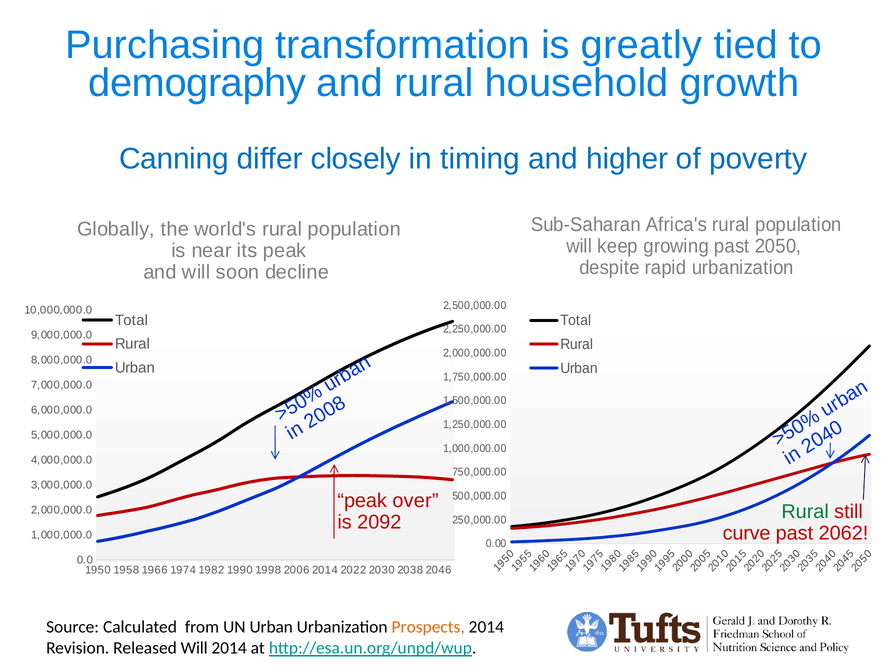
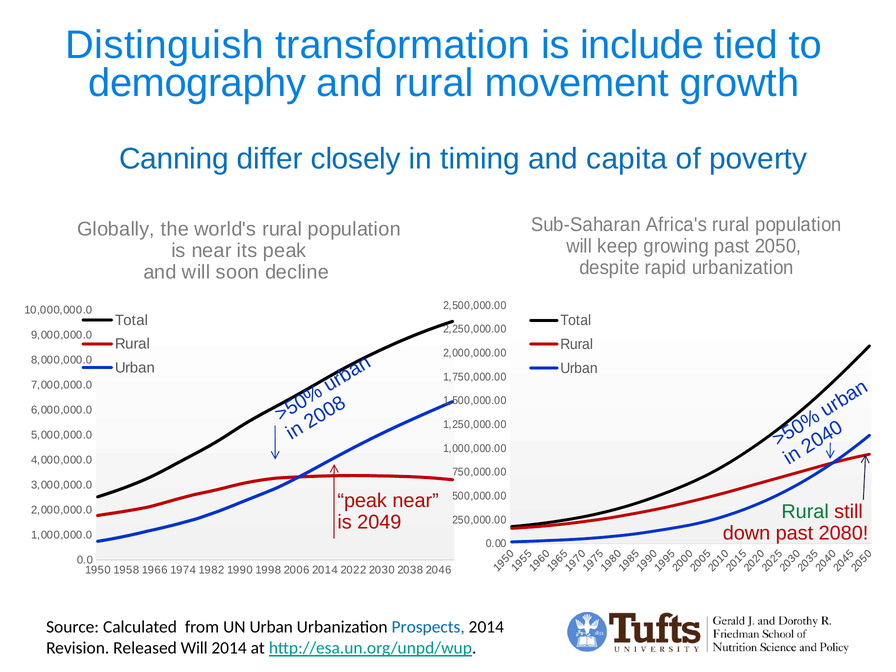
Purchasing: Purchasing -> Distinguish
greatly: greatly -> include
household: household -> movement
higher: higher -> capita
peak over: over -> near
2092: 2092 -> 2049
curve: curve -> down
2062: 2062 -> 2080
Prospects colour: orange -> blue
